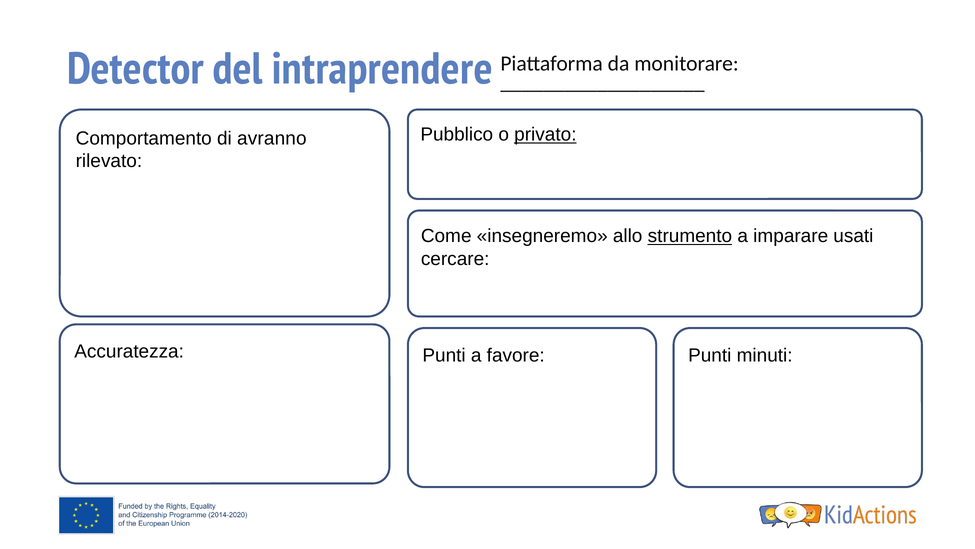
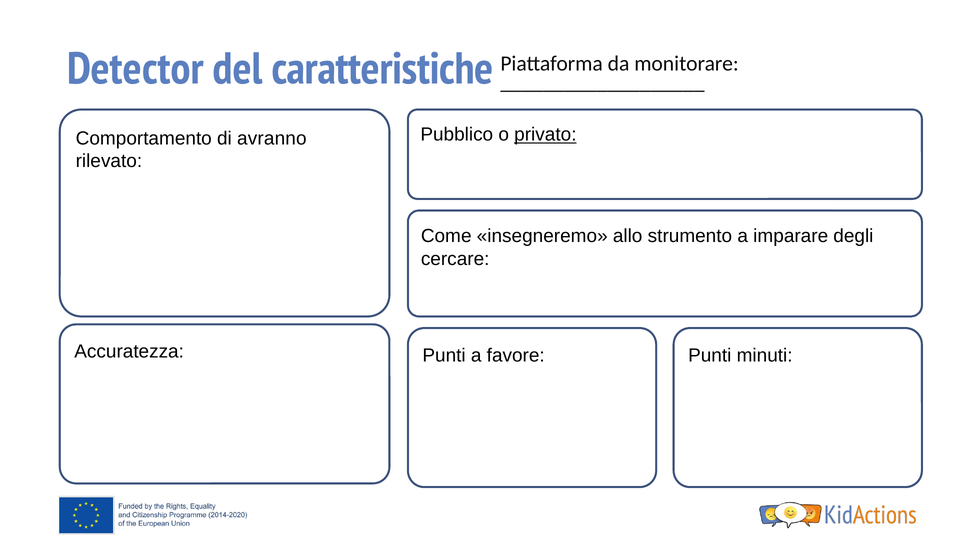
intraprendere: intraprendere -> caratteristiche
strumento underline: present -> none
usati: usati -> degli
